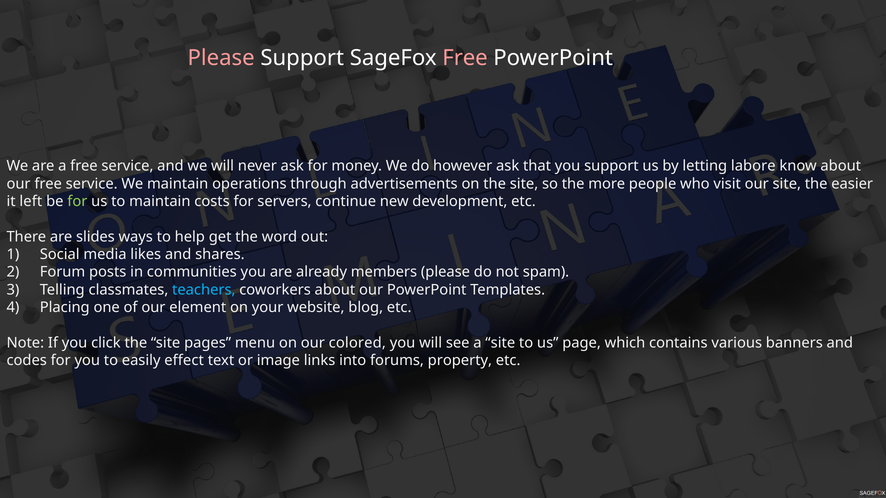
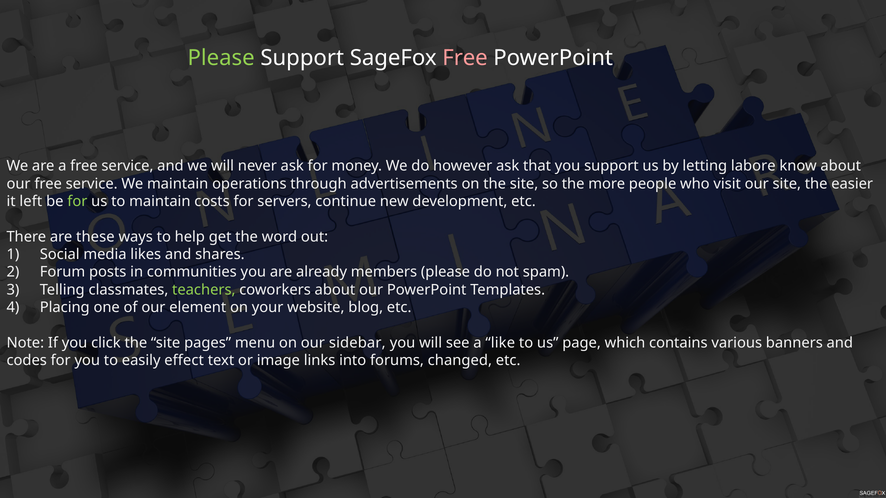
Please at (221, 58) colour: pink -> light green
slides: slides -> these
teachers colour: light blue -> light green
colored: colored -> sidebar
a site: site -> like
property: property -> changed
